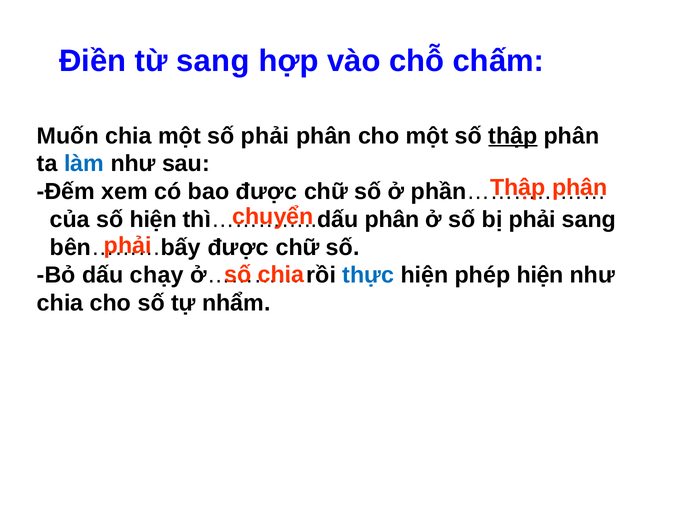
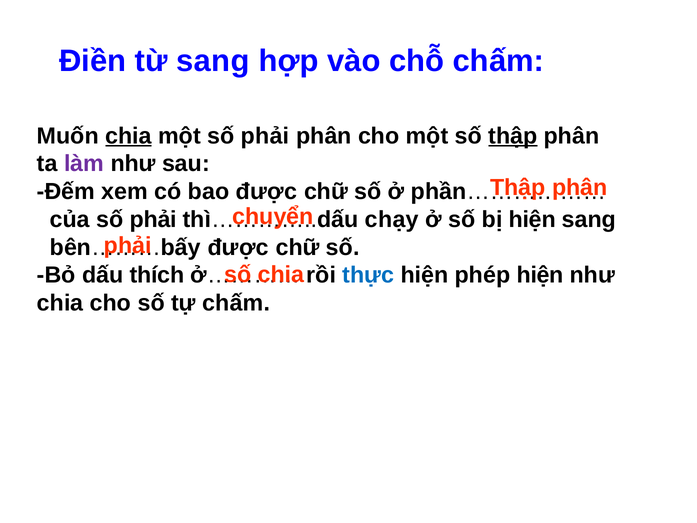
chia at (128, 136) underline: none -> present
làm colour: blue -> purple
của số hiện: hiện -> phải
phân at (392, 219): phân -> chạy
bị phải: phải -> hiện
chạy: chạy -> thích
tự nhẩm: nhẩm -> chấm
